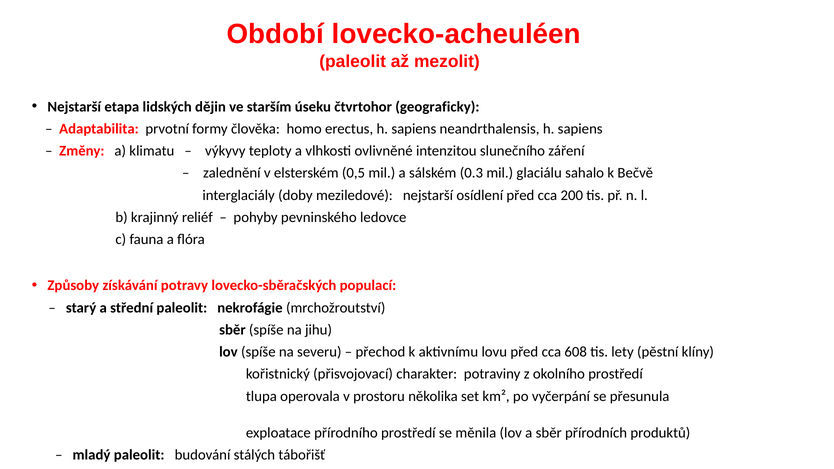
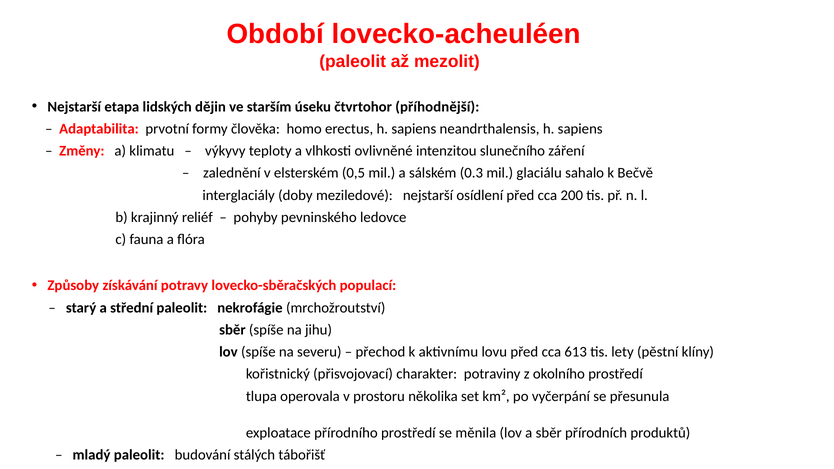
geograficky: geograficky -> příhodnější
608: 608 -> 613
